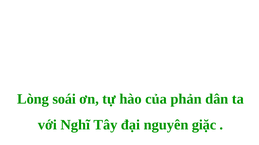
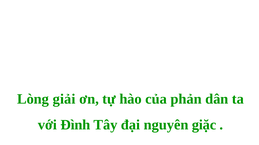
soái: soái -> giải
Nghĩ: Nghĩ -> Đình
